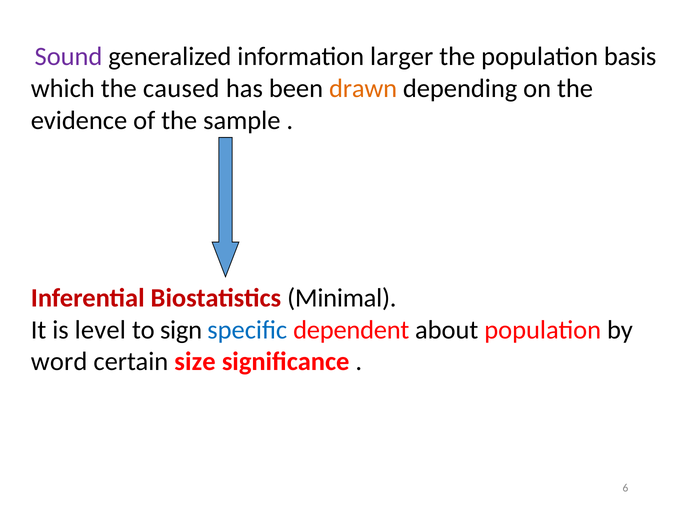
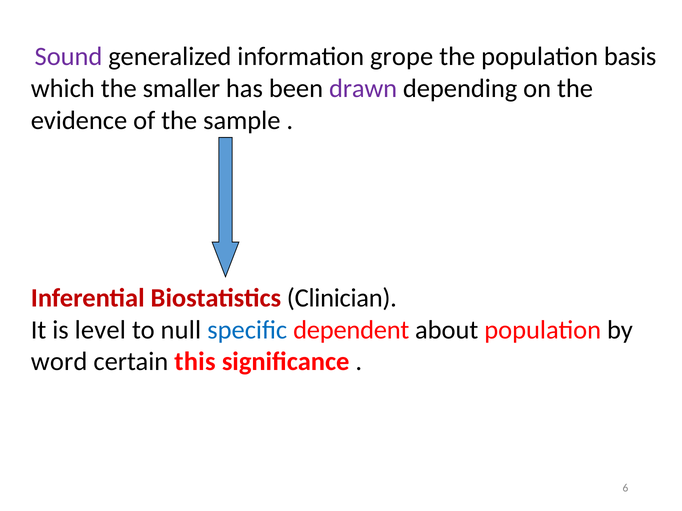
larger: larger -> grope
caused: caused -> smaller
drawn colour: orange -> purple
Minimal: Minimal -> Clinician
sign: sign -> null
size: size -> this
